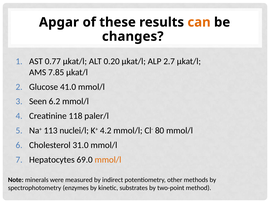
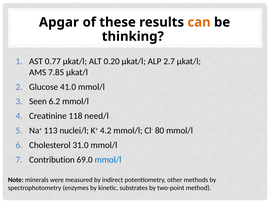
changes: changes -> thinking
paler/l: paler/l -> need/l
Hepatocytes: Hepatocytes -> Contribution
mmol/l at (108, 159) colour: orange -> blue
